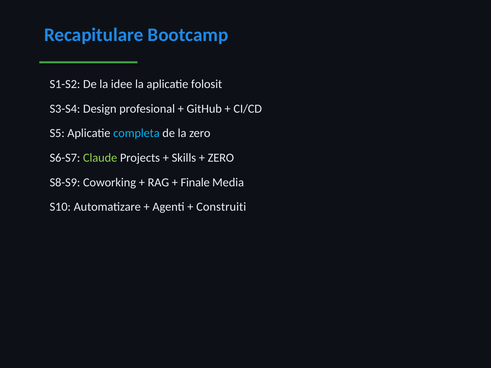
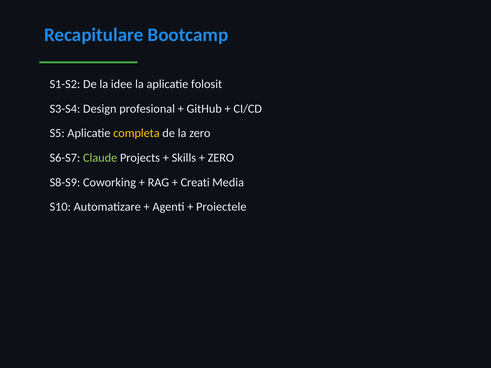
completa colour: light blue -> yellow
Finale: Finale -> Creati
Construiti: Construiti -> Proiectele
